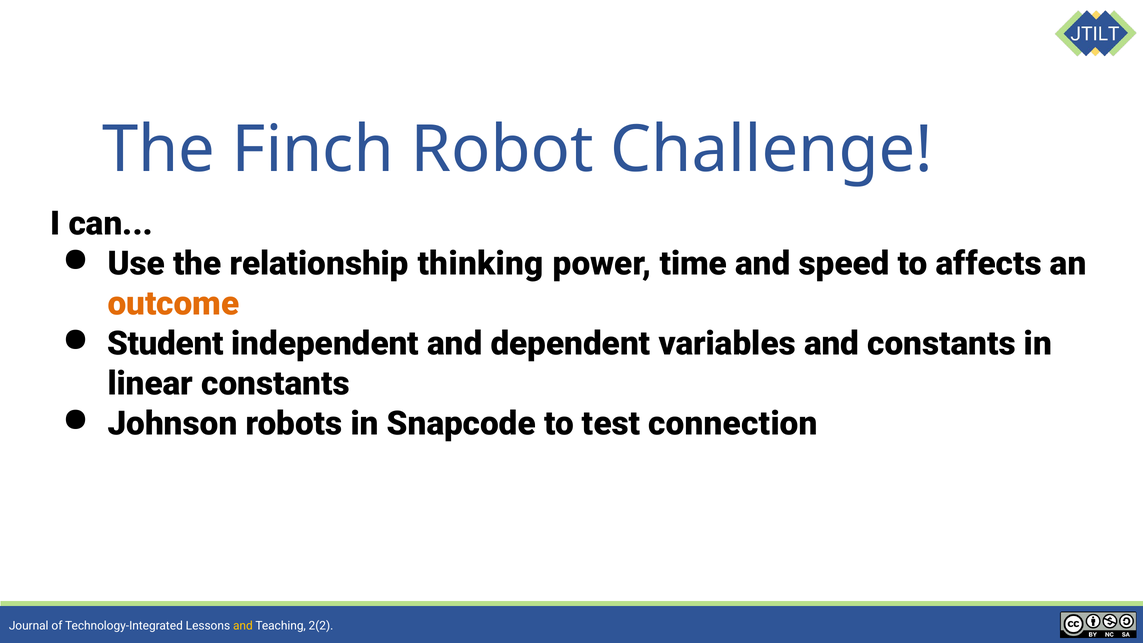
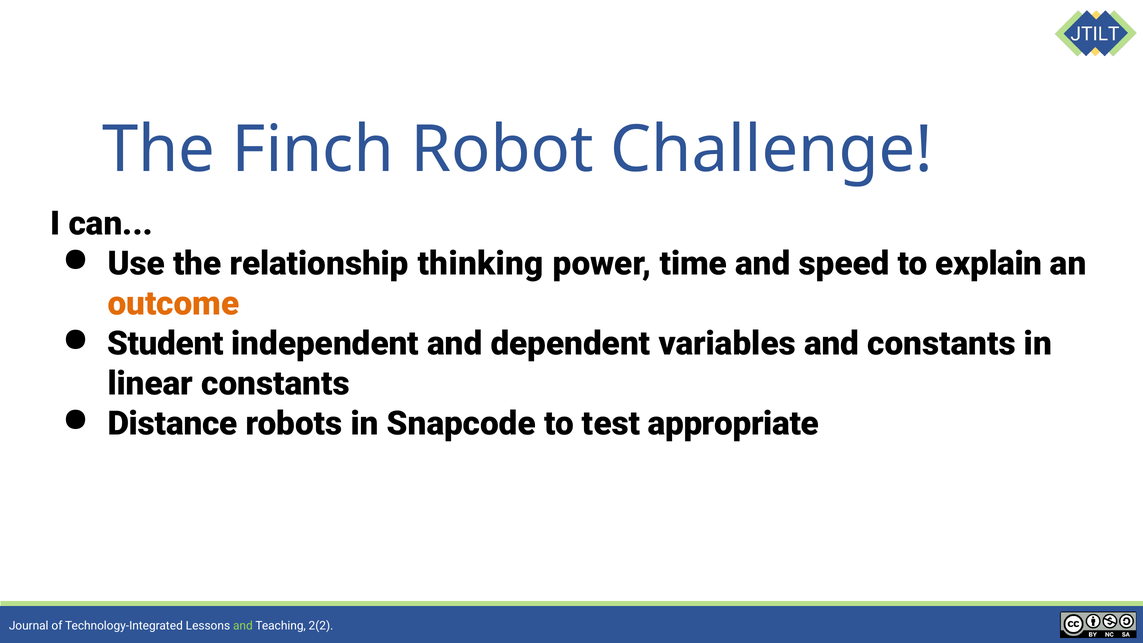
affects: affects -> explain
Johnson: Johnson -> Distance
connection: connection -> appropriate
and at (243, 626) colour: yellow -> light green
